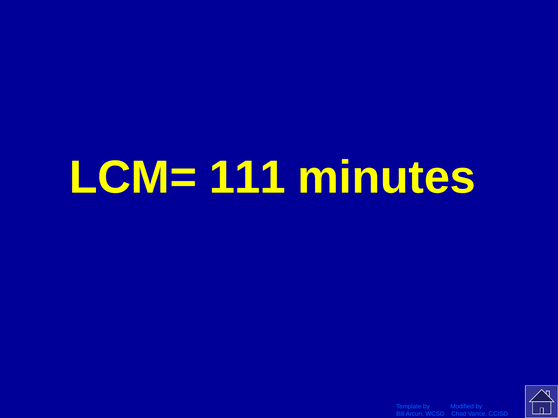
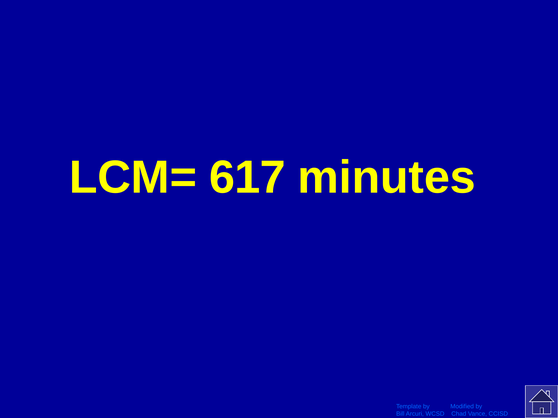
111: 111 -> 617
